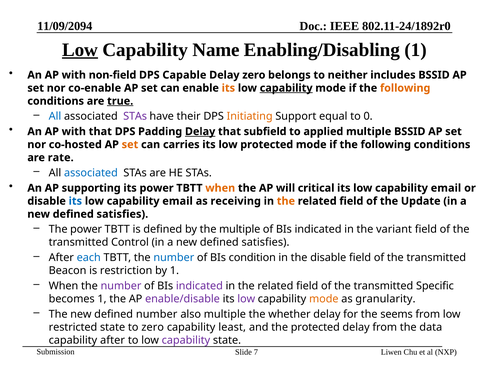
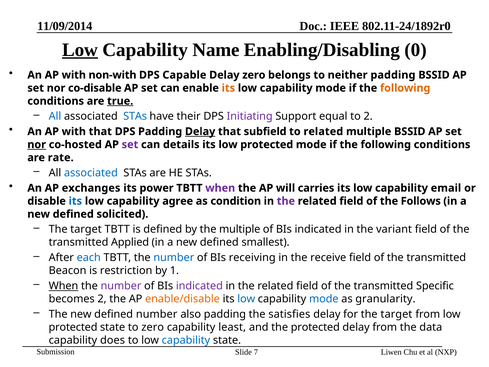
11/09/2094: 11/09/2094 -> 11/09/2014
Enabling/Disabling 1: 1 -> 0
non-field: non-field -> non-with
neither includes: includes -> padding
co-enable: co-enable -> co-disable
capability at (286, 88) underline: present -> none
STAs at (135, 116) colour: purple -> blue
Initiating colour: orange -> purple
to 0: 0 -> 2
to applied: applied -> related
nor at (37, 144) underline: none -> present
set at (130, 144) colour: orange -> purple
carries: carries -> details
supporting: supporting -> exchanges
when at (220, 188) colour: orange -> purple
critical: critical -> carries
email at (178, 201): email -> agree
receiving: receiving -> condition
the at (286, 201) colour: orange -> purple
Update: Update -> Follows
satisfies at (122, 214): satisfies -> solicited
power at (86, 229): power -> target
Control: Control -> Applied
satisfies at (265, 242): satisfies -> smallest
condition: condition -> receiving
the disable: disable -> receive
When at (64, 286) underline: none -> present
becomes 1: 1 -> 2
enable/disable colour: purple -> orange
low at (246, 299) colour: purple -> blue
mode at (324, 299) colour: orange -> blue
also multiple: multiple -> padding
whether: whether -> satisfies
for the seems: seems -> target
restricted at (73, 327): restricted -> protected
capability after: after -> does
capability at (186, 340) colour: purple -> blue
